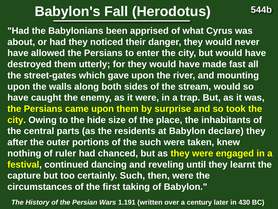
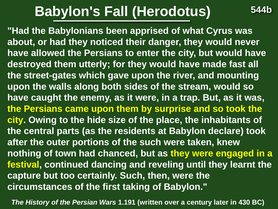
declare they: they -> took
ruler: ruler -> town
